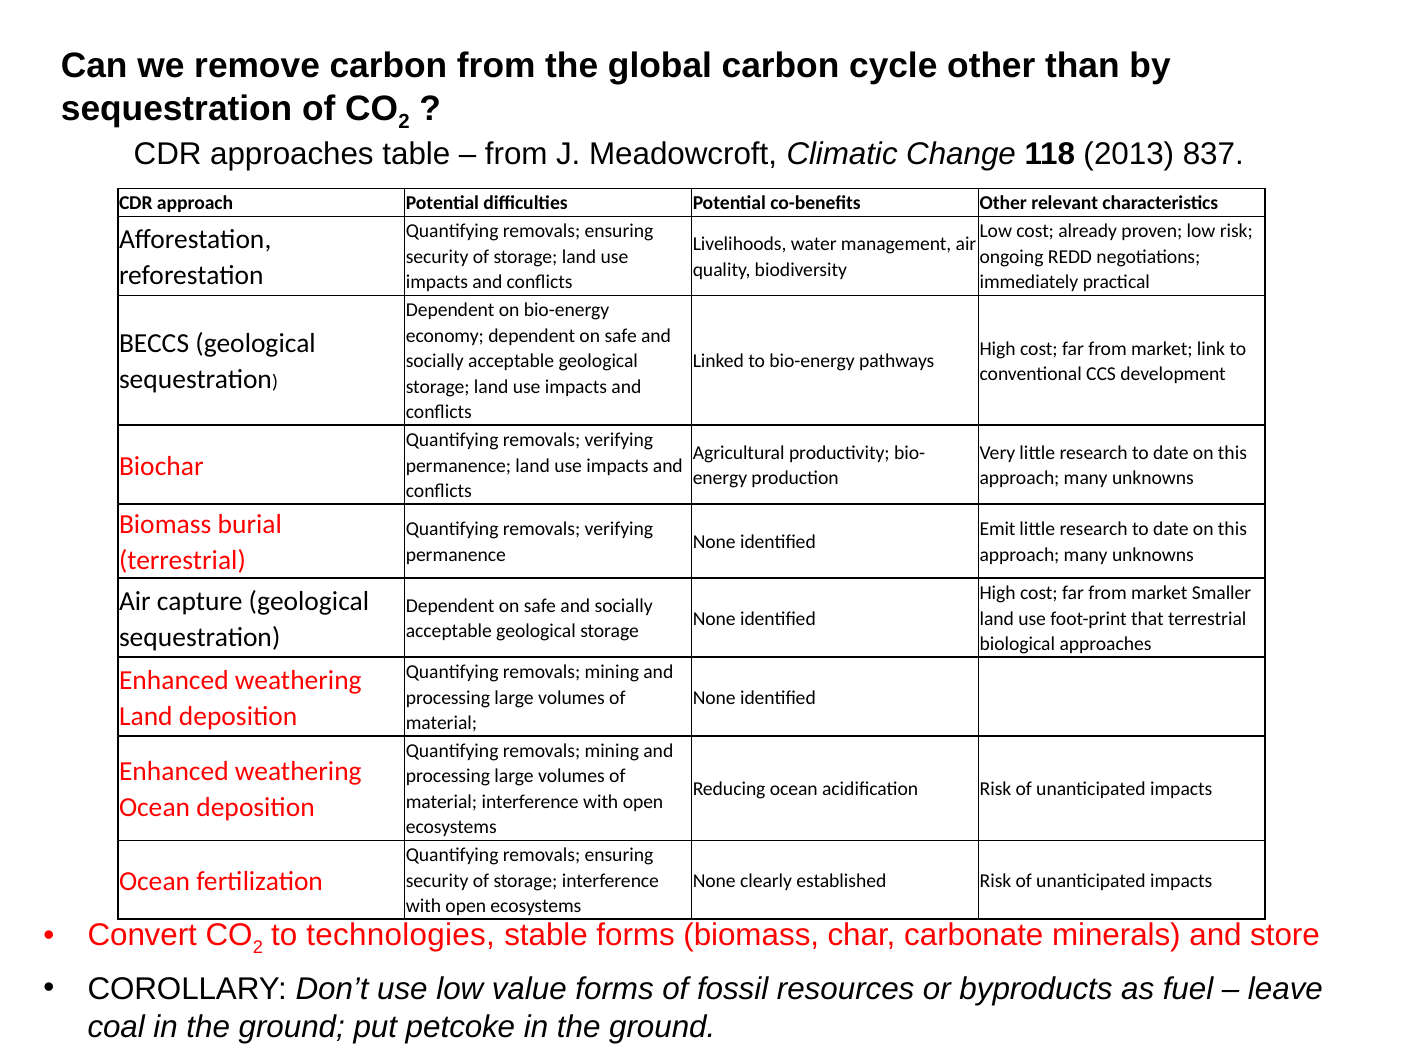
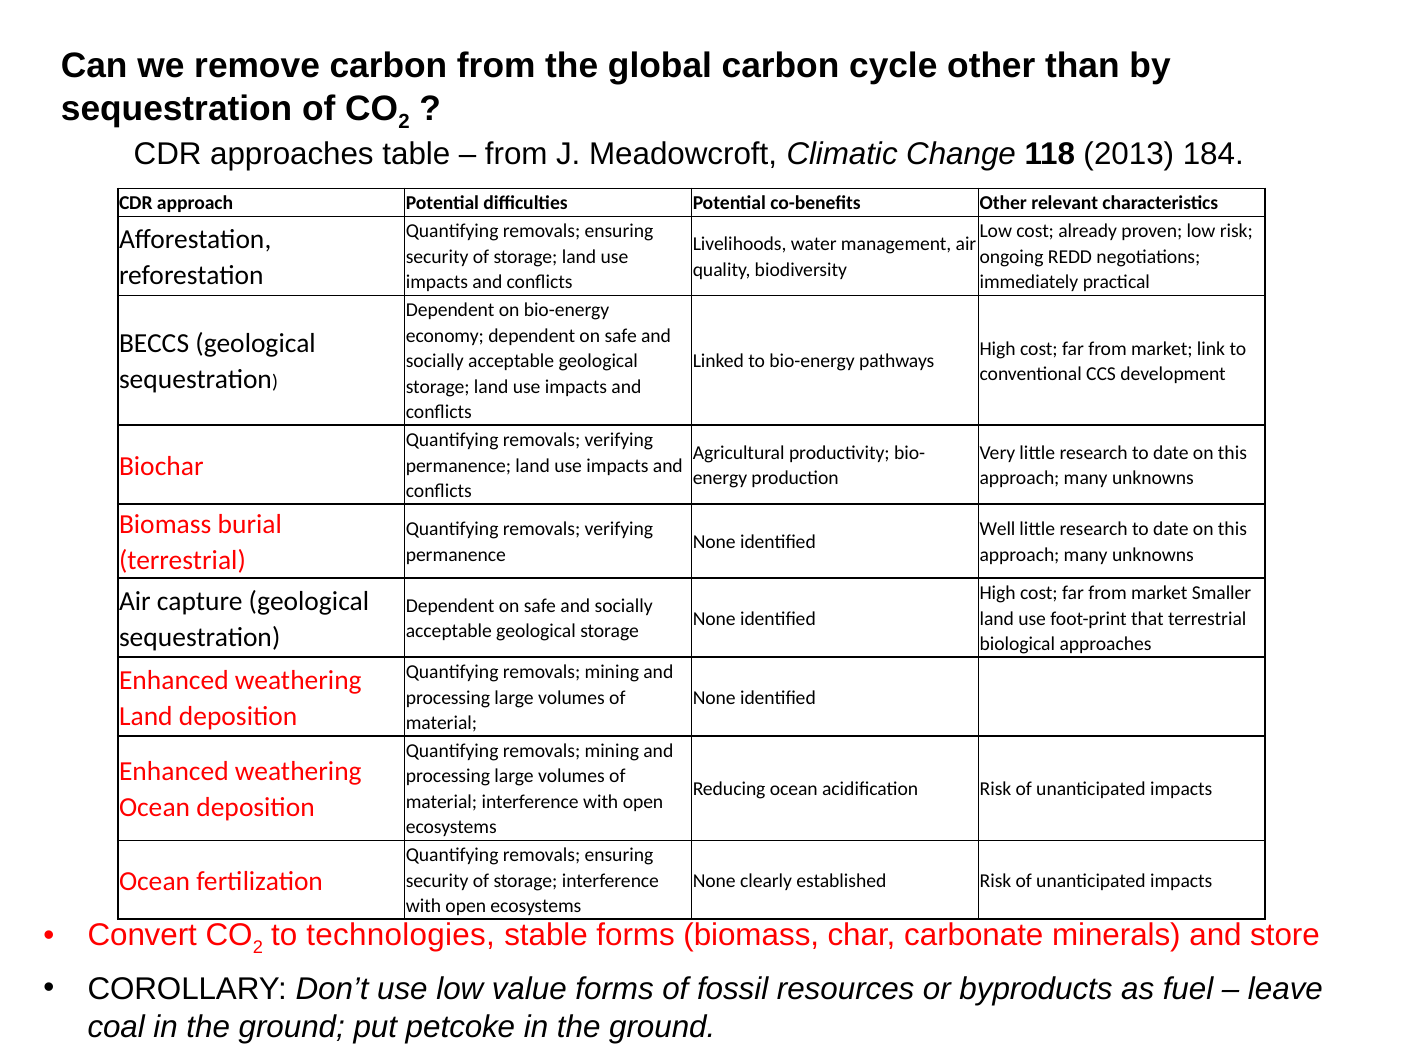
837: 837 -> 184
Emit: Emit -> Well
